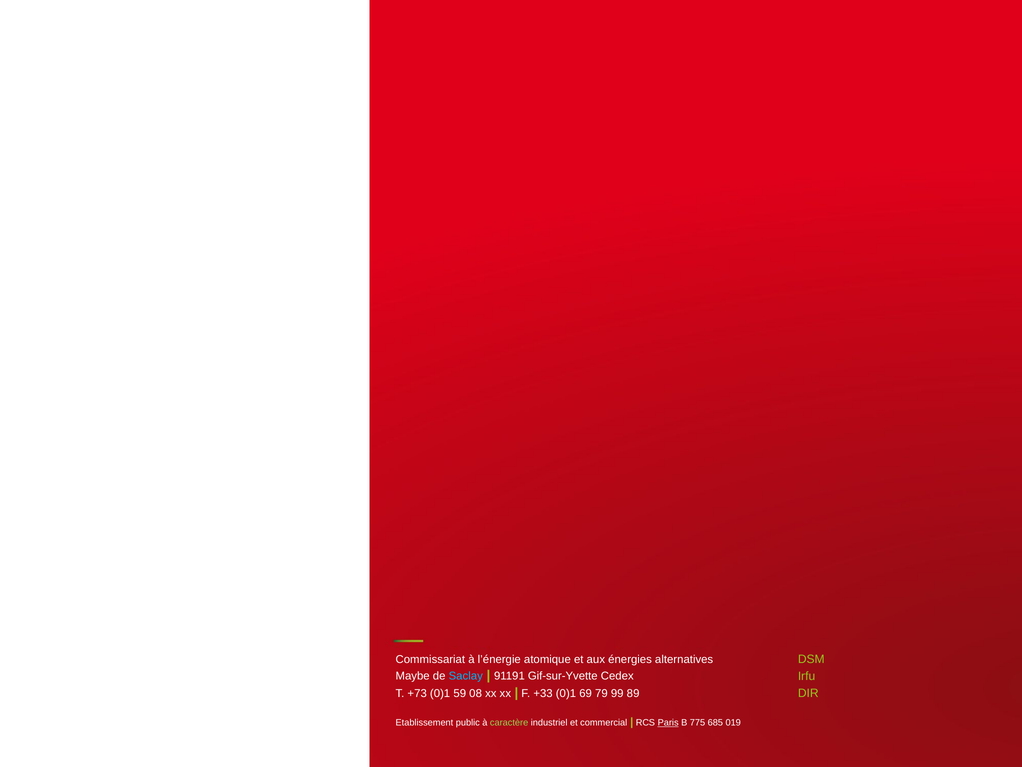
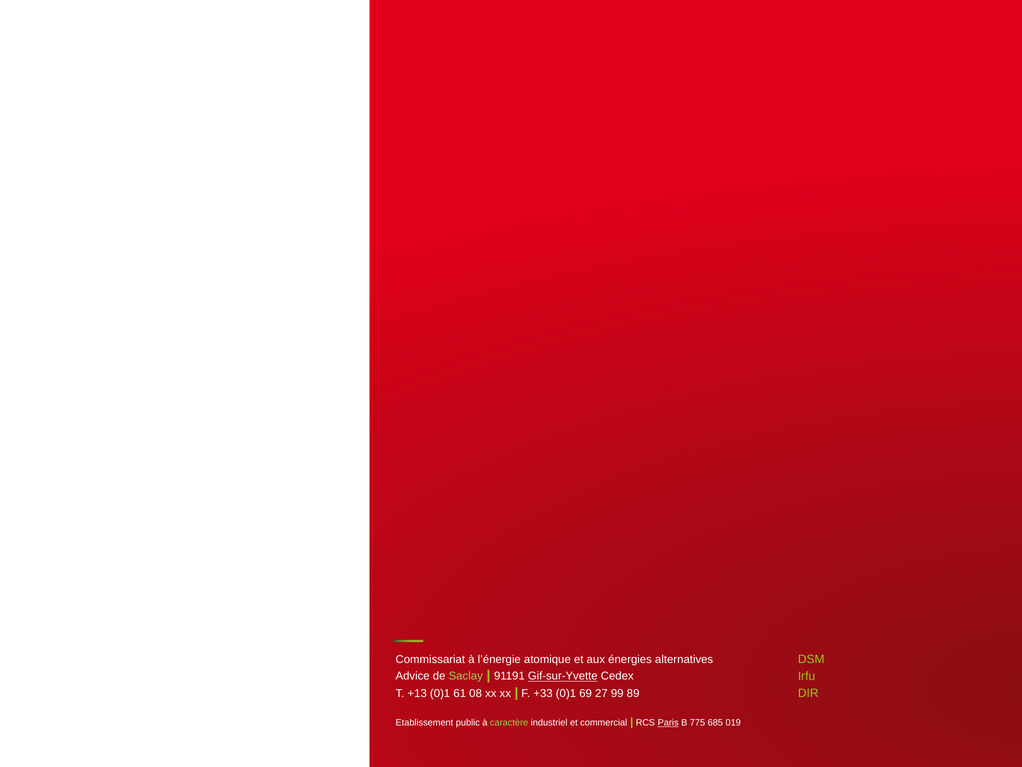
Maybe: Maybe -> Advice
Saclay colour: light blue -> light green
Gif-sur-Yvette underline: none -> present
+73: +73 -> +13
59: 59 -> 61
79: 79 -> 27
